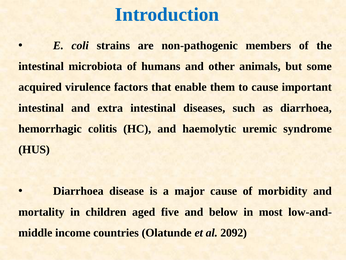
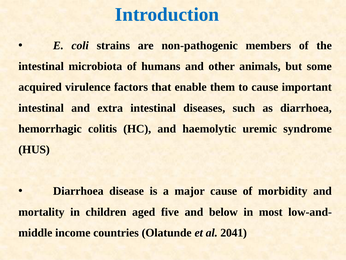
2092: 2092 -> 2041
